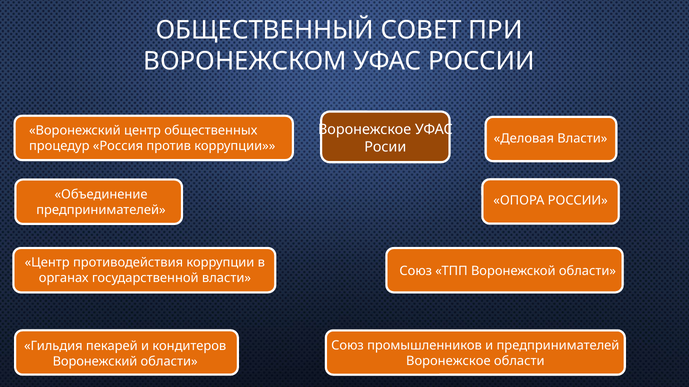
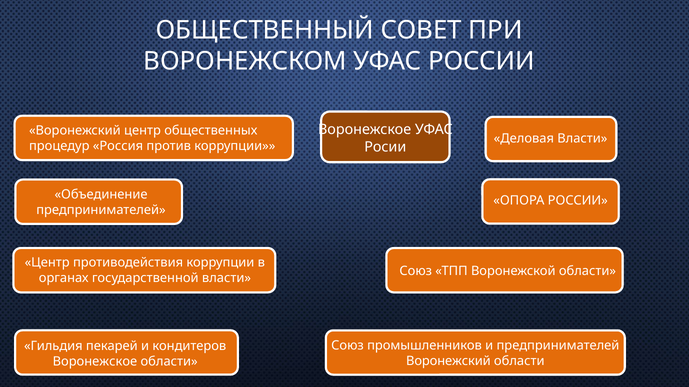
Воронежское at (448, 361): Воронежское -> Воронежский
Воронежский at (95, 362): Воронежский -> Воронежское
